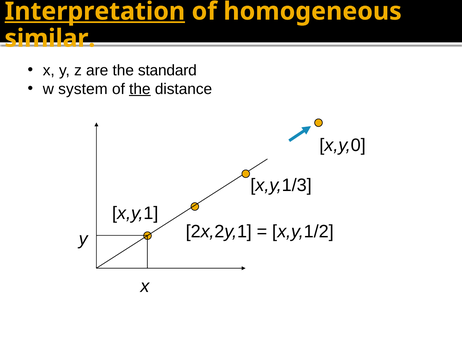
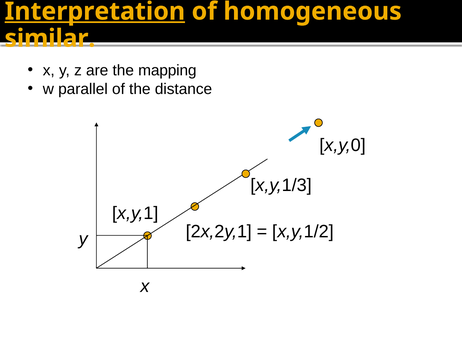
standard: standard -> mapping
system: system -> parallel
the at (140, 89) underline: present -> none
